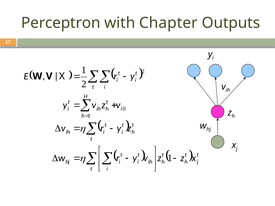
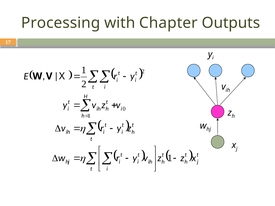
Perceptron: Perceptron -> Processing
